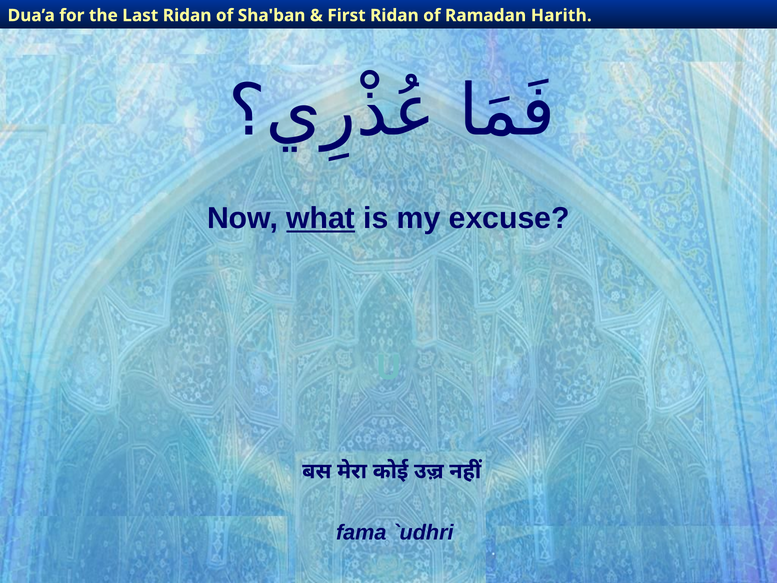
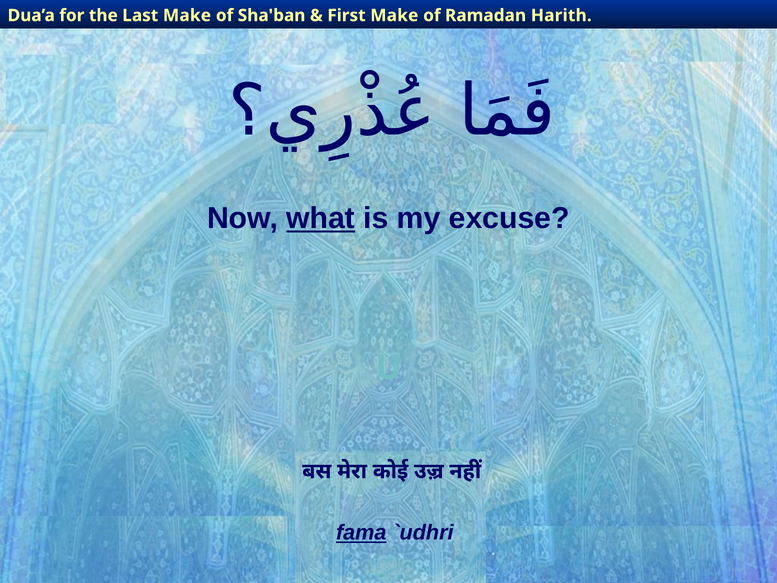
Last Ridan: Ridan -> Make
First Ridan: Ridan -> Make
fama underline: none -> present
